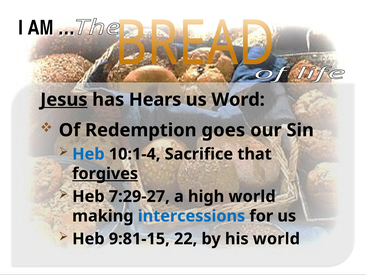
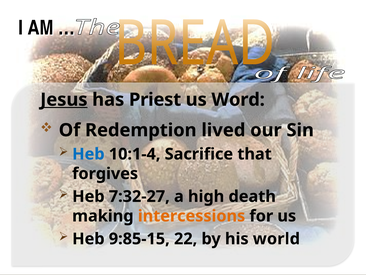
Hears: Hears -> Priest
goes: goes -> lived
forgives underline: present -> none
7:29-27: 7:29-27 -> 7:32-27
high world: world -> death
intercessions colour: blue -> orange
9:81-15: 9:81-15 -> 9:85-15
